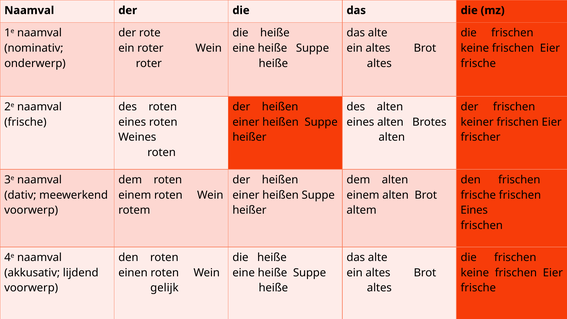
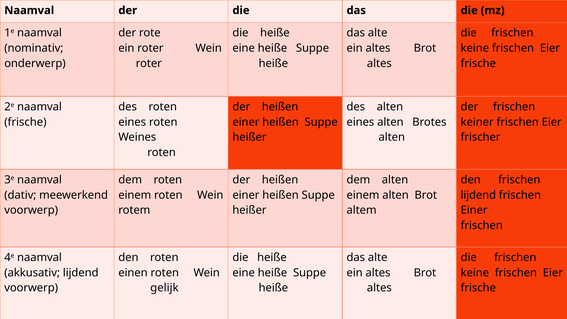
frische at (478, 195): frische -> lijdend
Eines at (474, 210): Eines -> Einer
